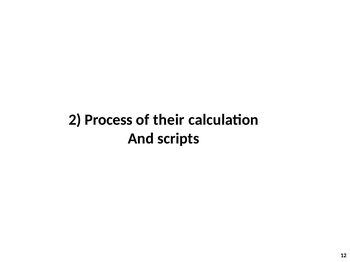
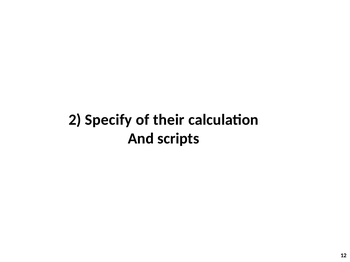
Process: Process -> Specify
